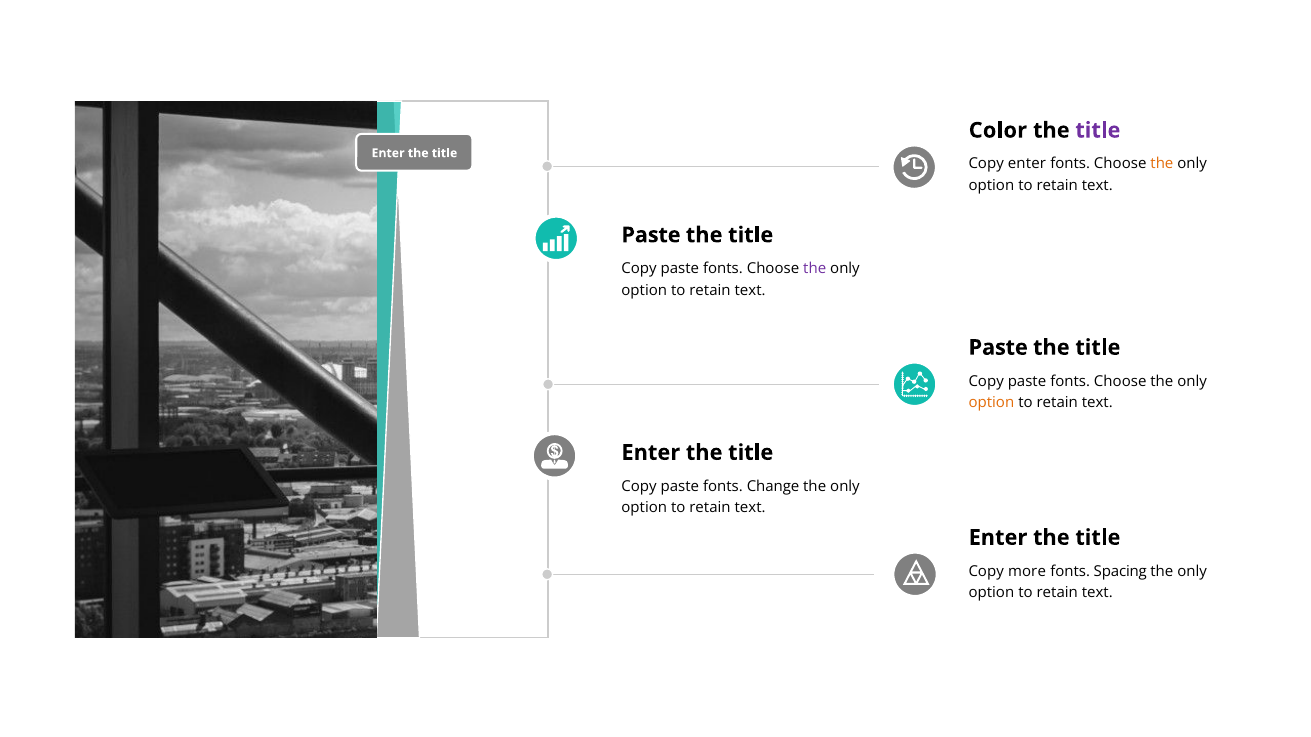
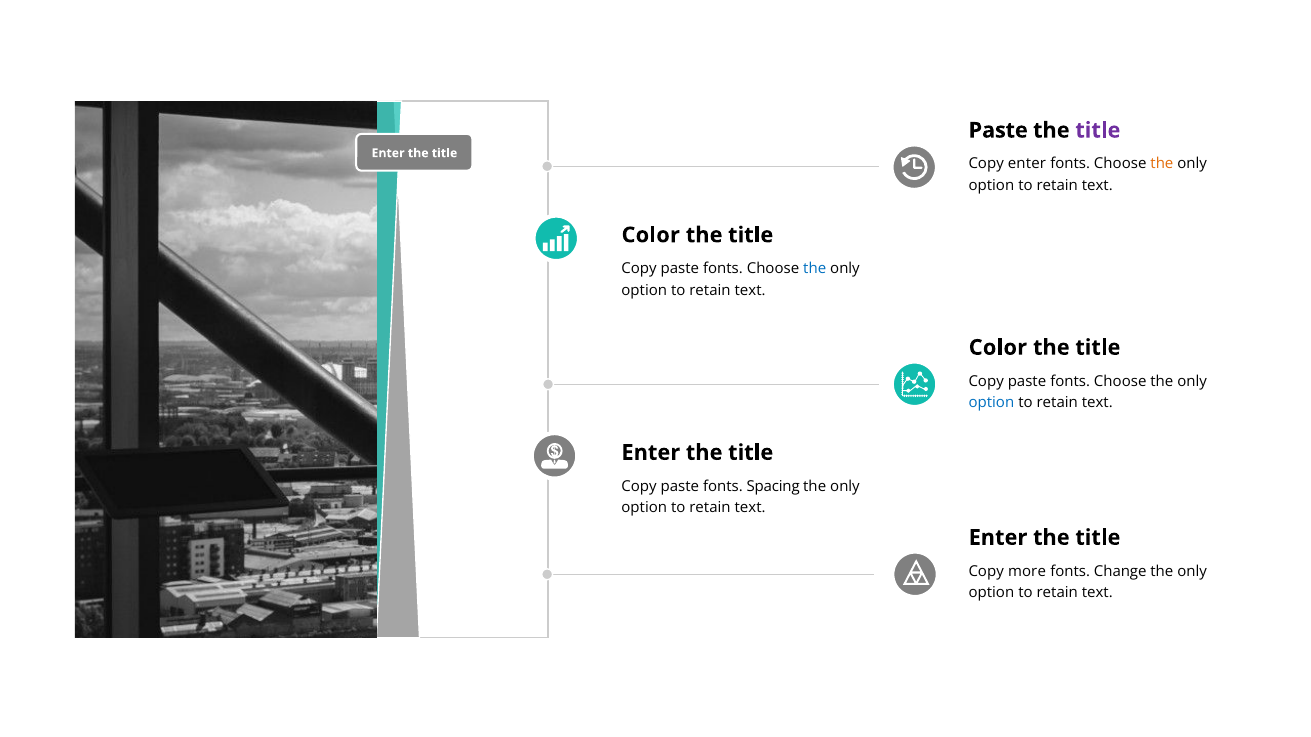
Color at (998, 130): Color -> Paste
Paste at (651, 235): Paste -> Color
the at (815, 269) colour: purple -> blue
Paste at (998, 348): Paste -> Color
option at (991, 403) colour: orange -> blue
Change: Change -> Spacing
Spacing: Spacing -> Change
